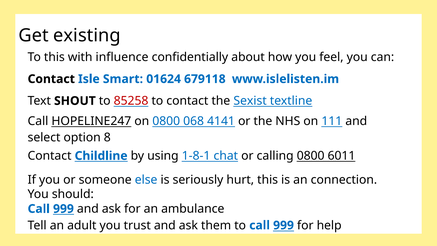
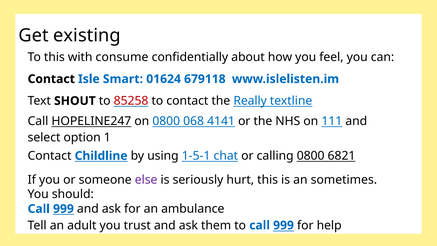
influence: influence -> consume
Sexist: Sexist -> Really
8: 8 -> 1
1-8-1: 1-8-1 -> 1-5-1
6011: 6011 -> 6821
else colour: blue -> purple
connection: connection -> sometimes
